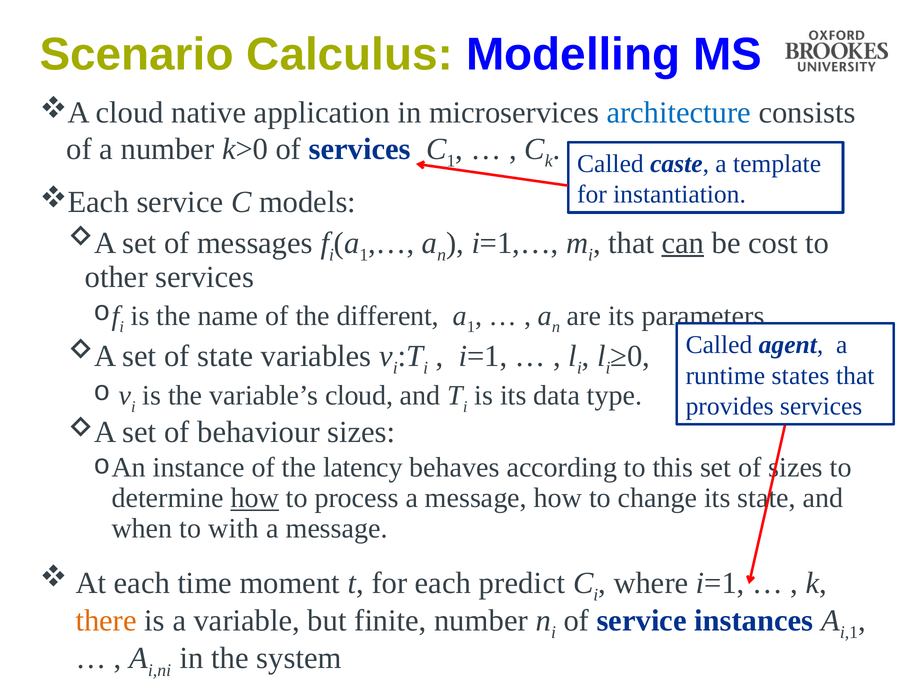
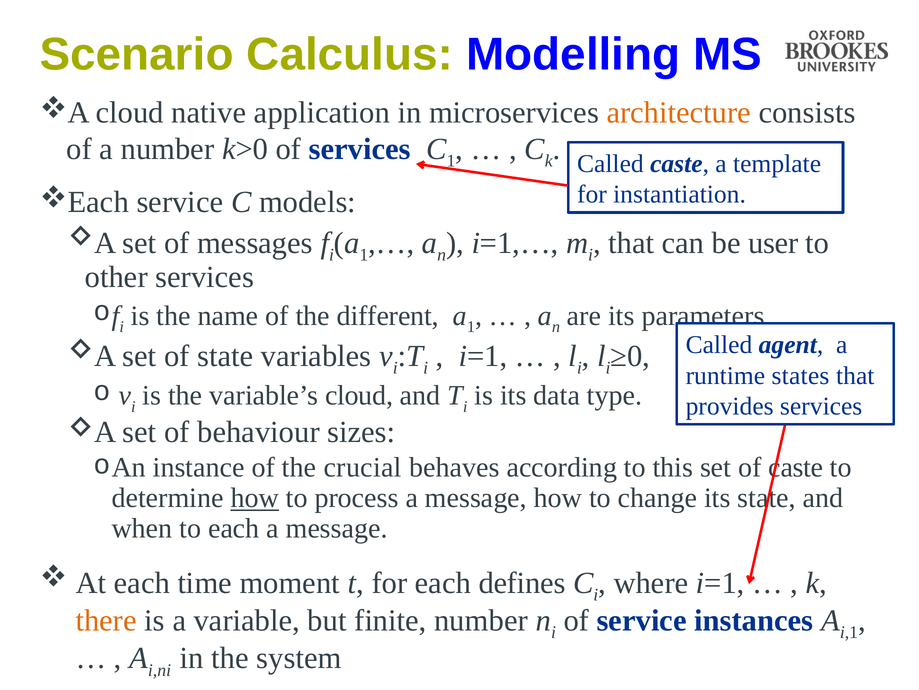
architecture colour: blue -> orange
can underline: present -> none
cost: cost -> user
latency: latency -> crucial
of sizes: sizes -> caste
to with: with -> each
predict: predict -> defines
